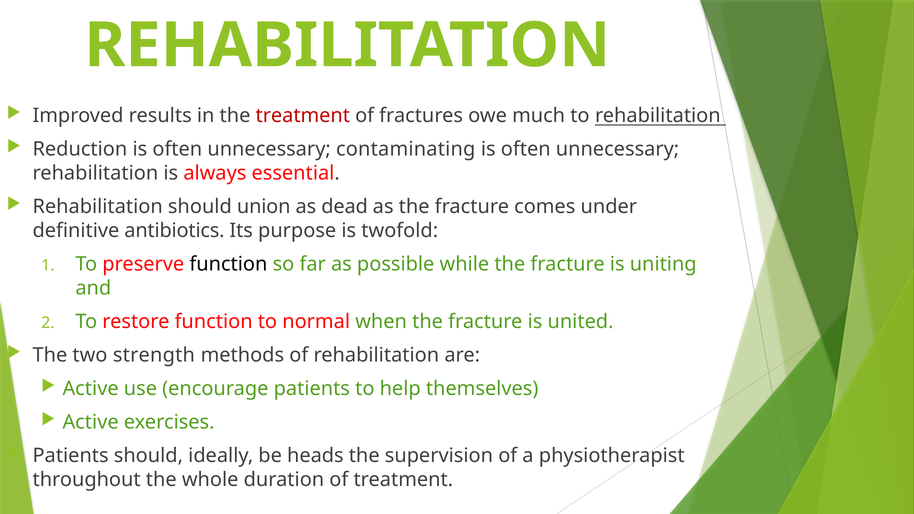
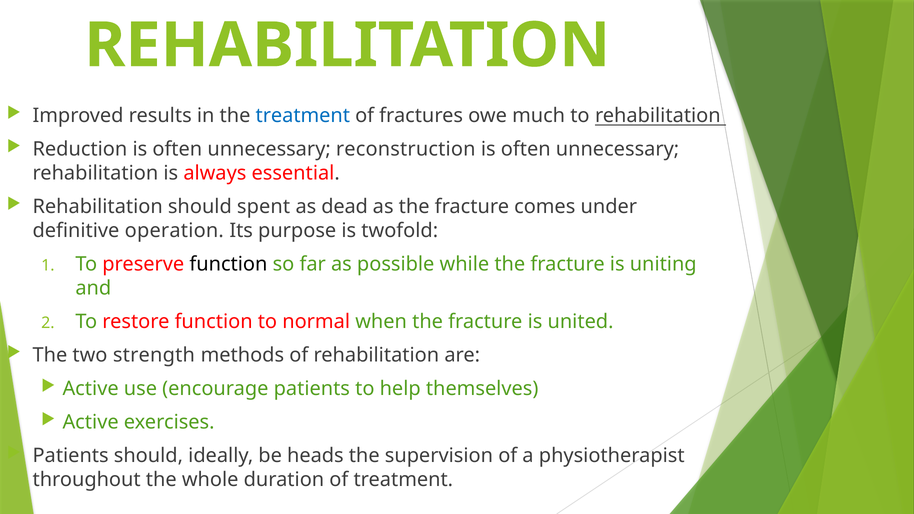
treatment at (303, 116) colour: red -> blue
contaminating: contaminating -> reconstruction
union: union -> spent
antibiotics: antibiotics -> operation
